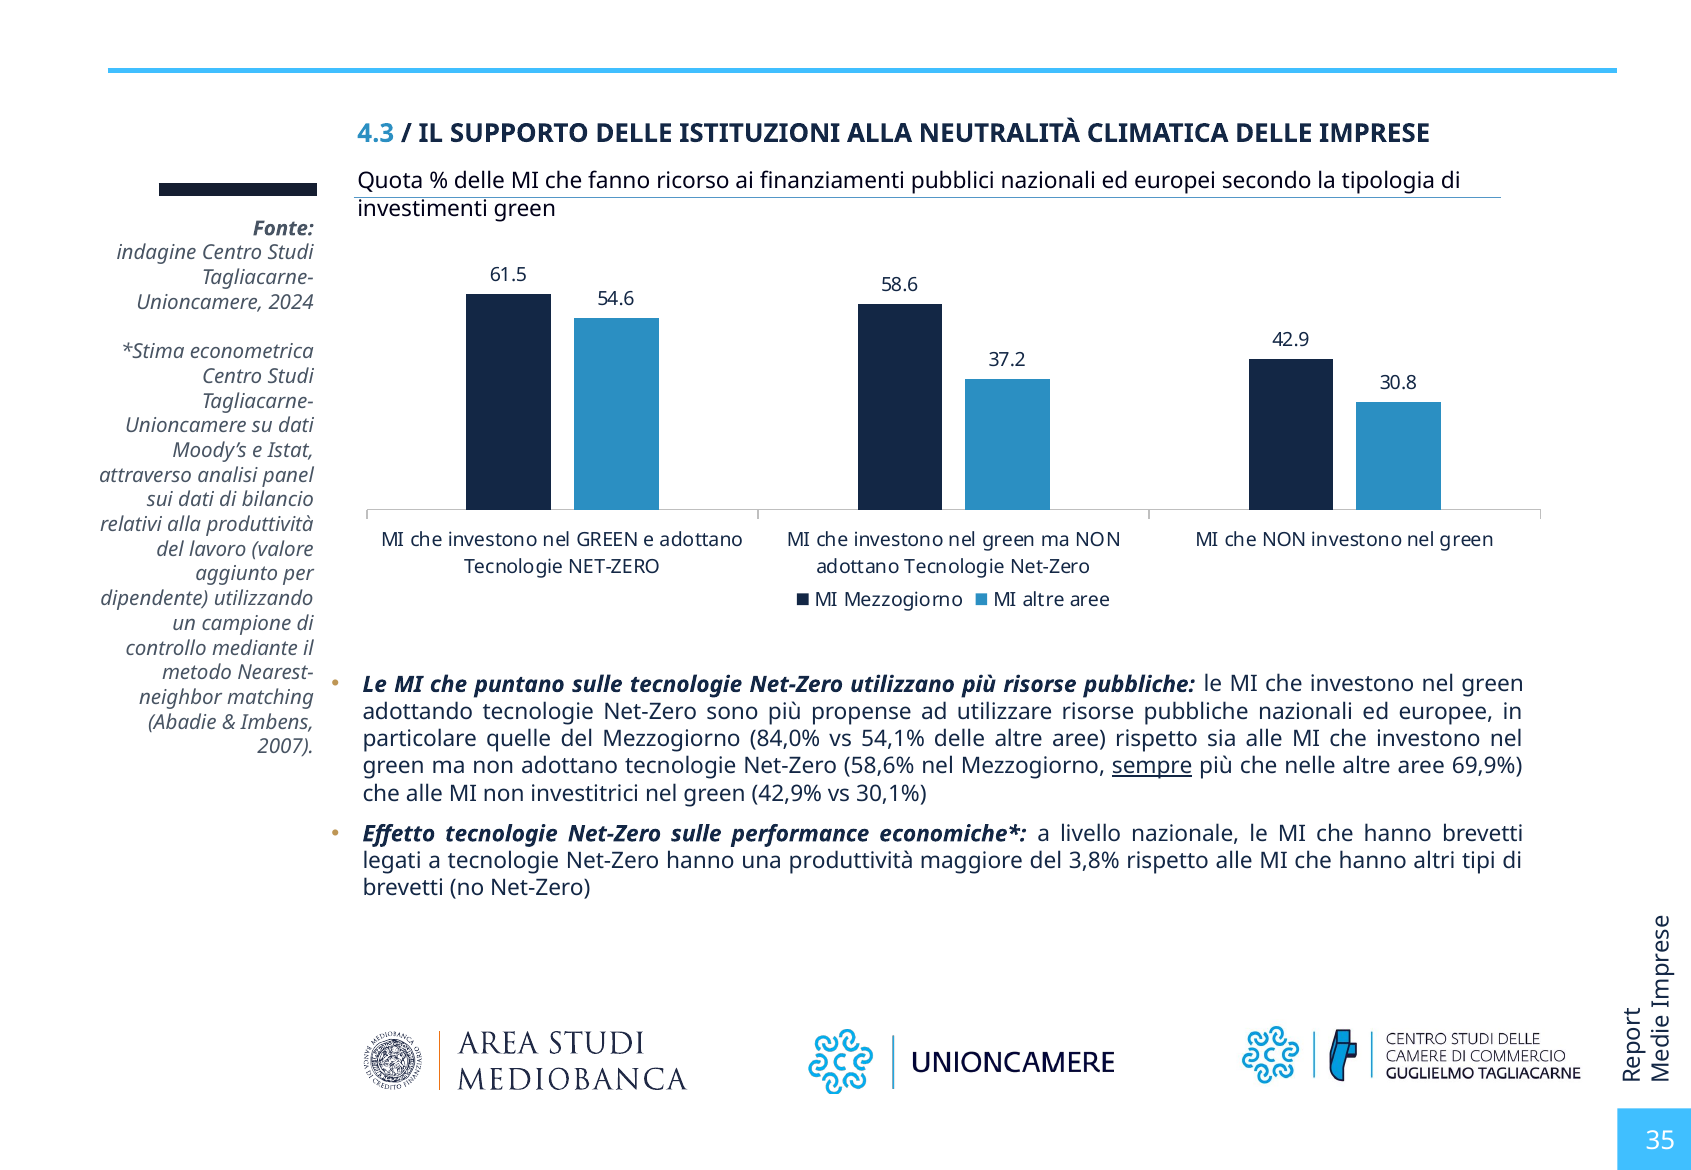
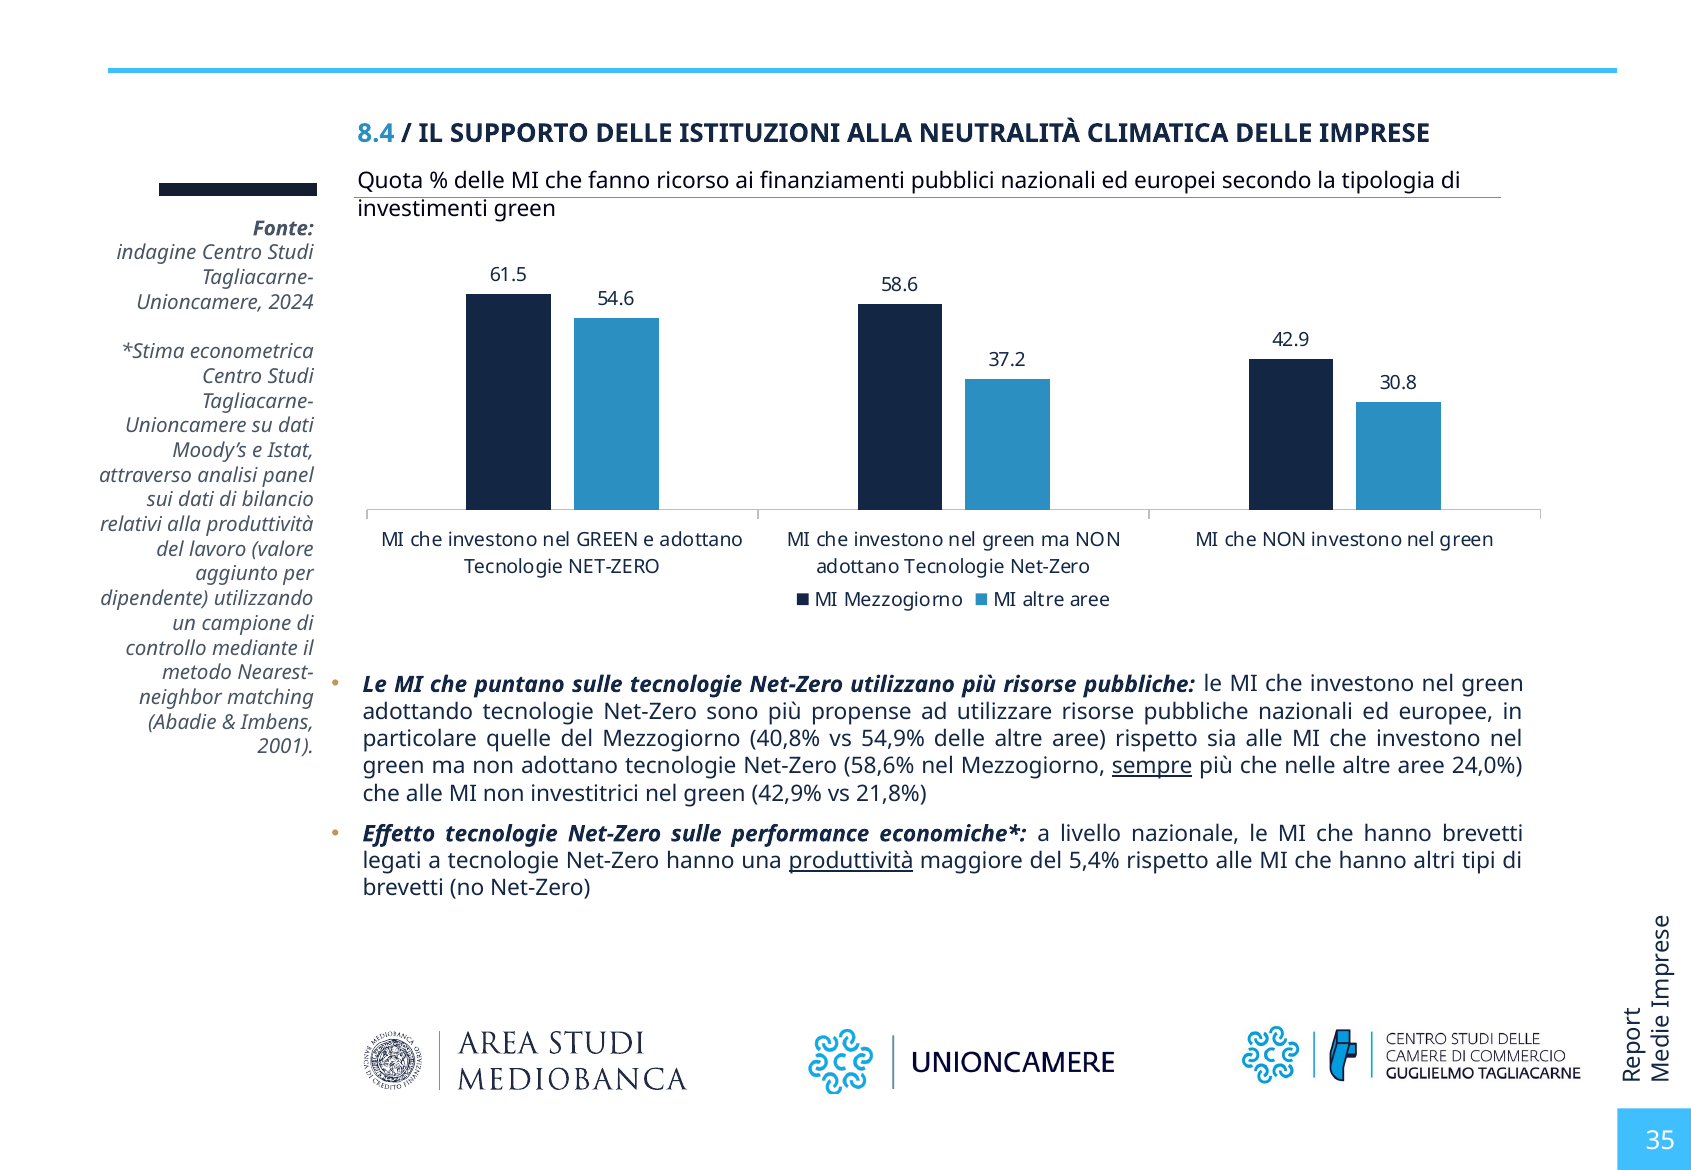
4.3: 4.3 -> 8.4
84,0%: 84,0% -> 40,8%
54,1%: 54,1% -> 54,9%
2007: 2007 -> 2001
69,9%: 69,9% -> 24,0%
30,1%: 30,1% -> 21,8%
produttività at (851, 862) underline: none -> present
3,8%: 3,8% -> 5,4%
